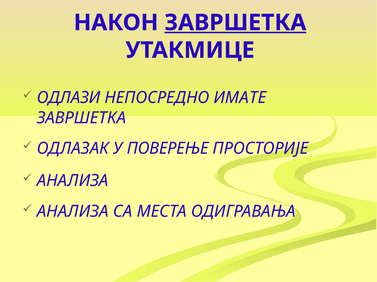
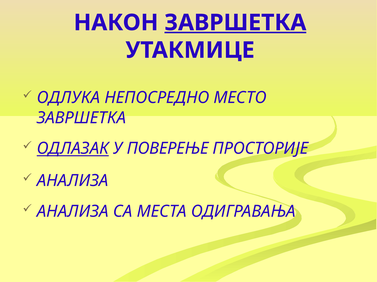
ОДЛАЗИ: ОДЛАЗИ -> ОДЛУКА
ИМАТЕ: ИМАТЕ -> МЕСТО
ОДЛАЗАК underline: none -> present
